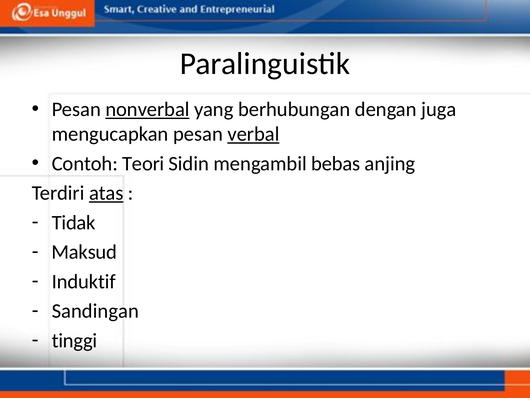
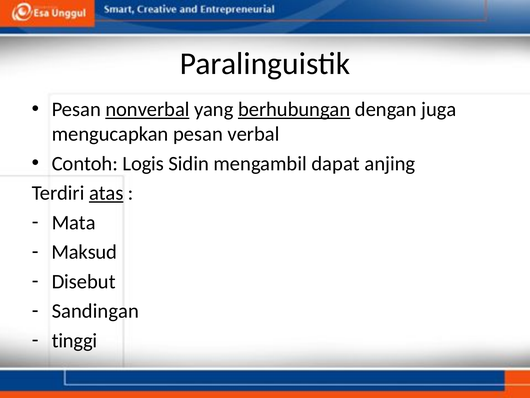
berhubungan underline: none -> present
verbal underline: present -> none
Teori: Teori -> Logis
bebas: bebas -> dapat
Tidak: Tidak -> Mata
Induktif: Induktif -> Disebut
